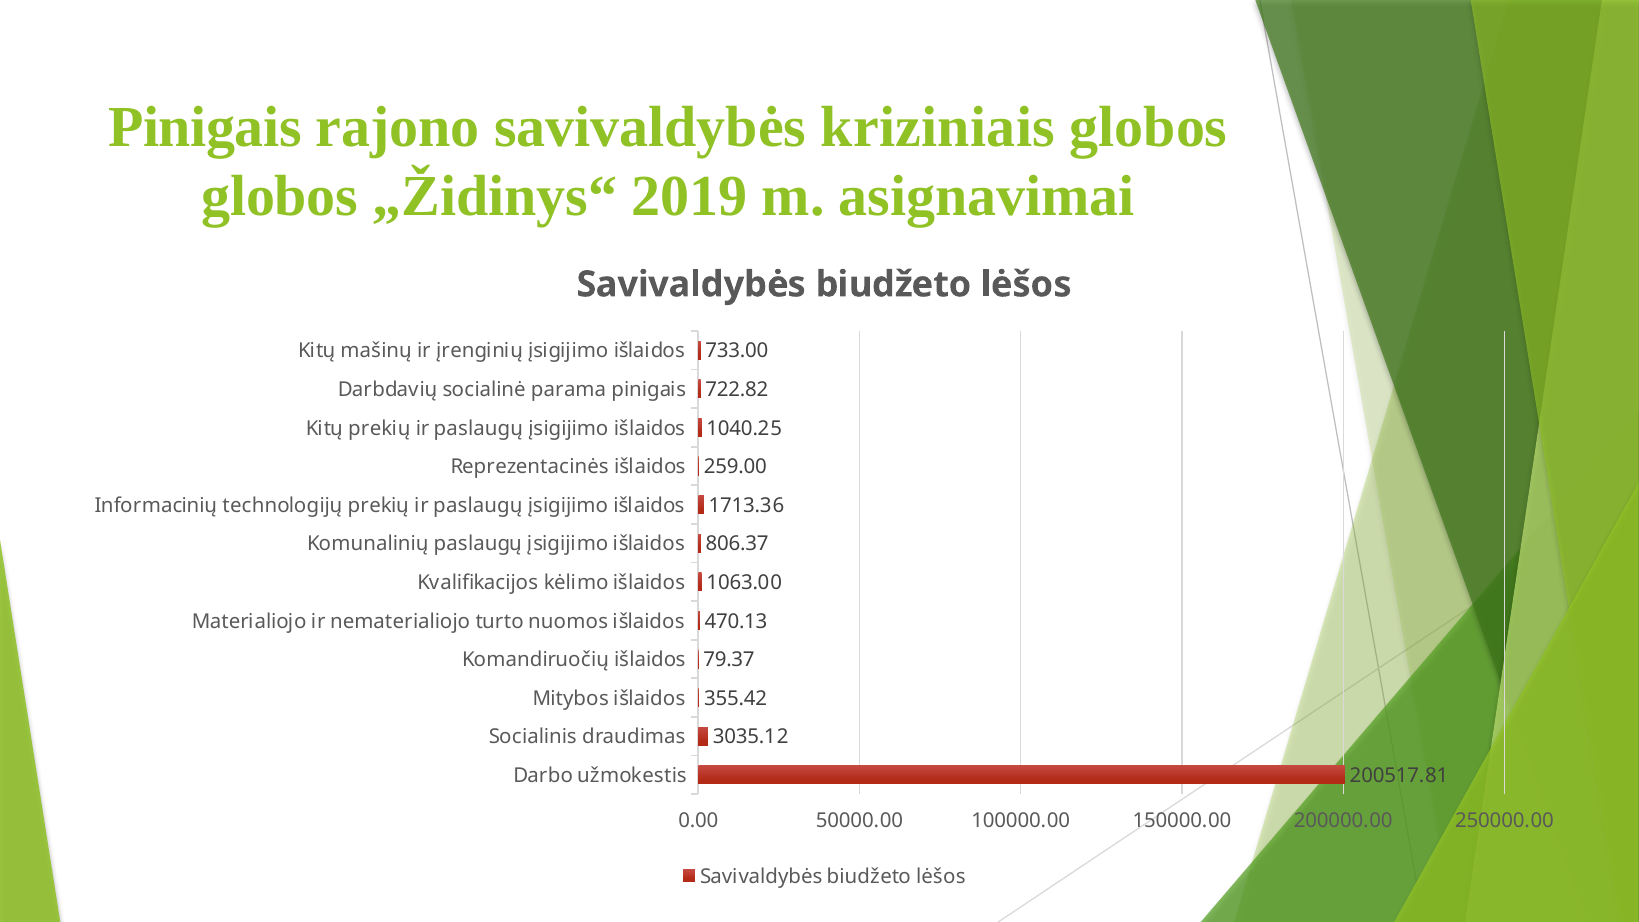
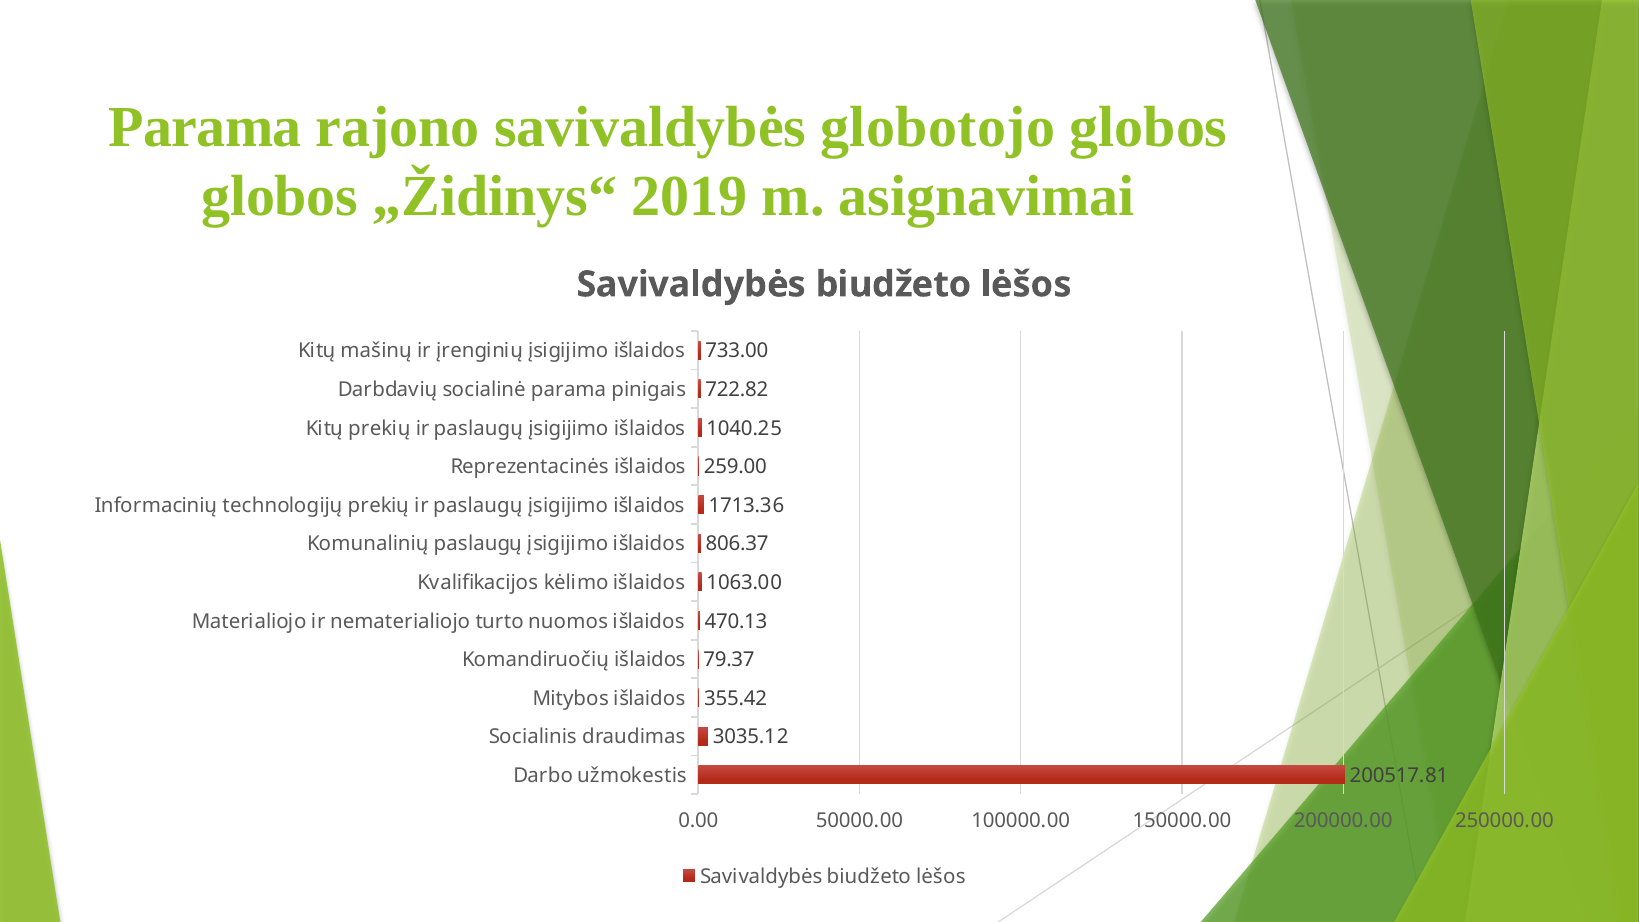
Pinigais at (205, 127): Pinigais -> Parama
kriziniais: kriziniais -> globotojo
